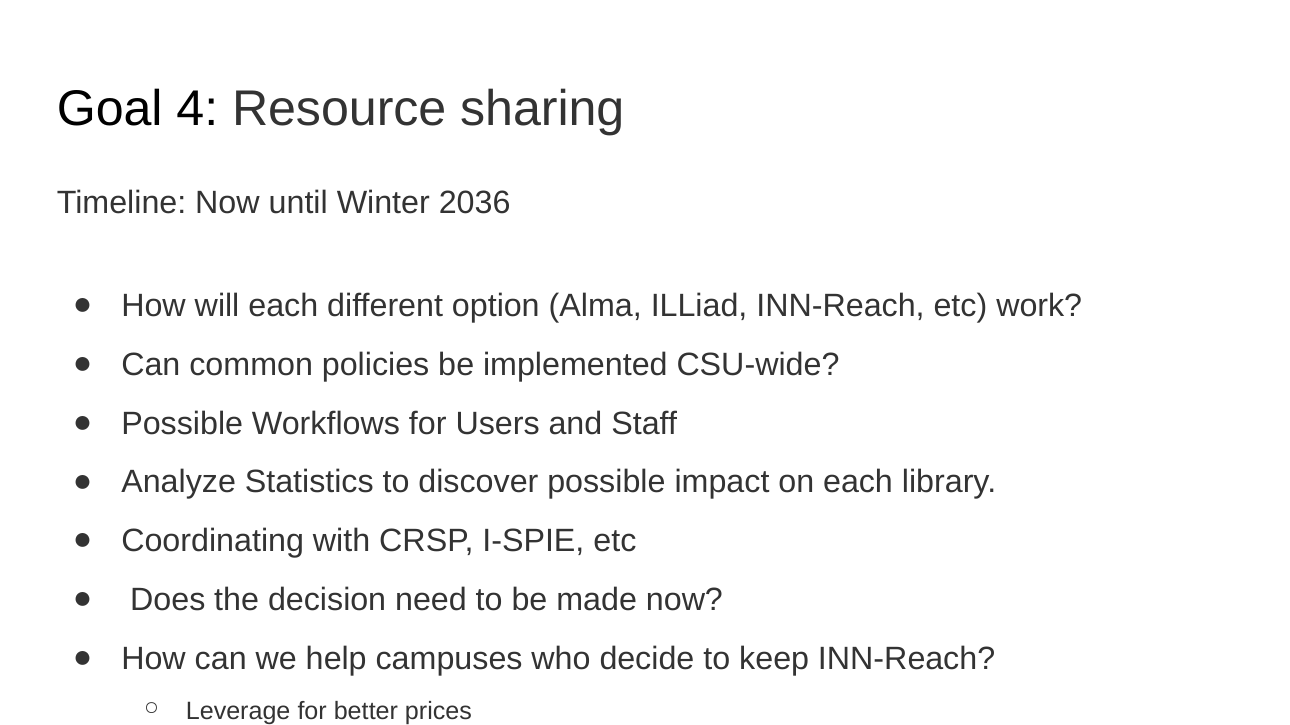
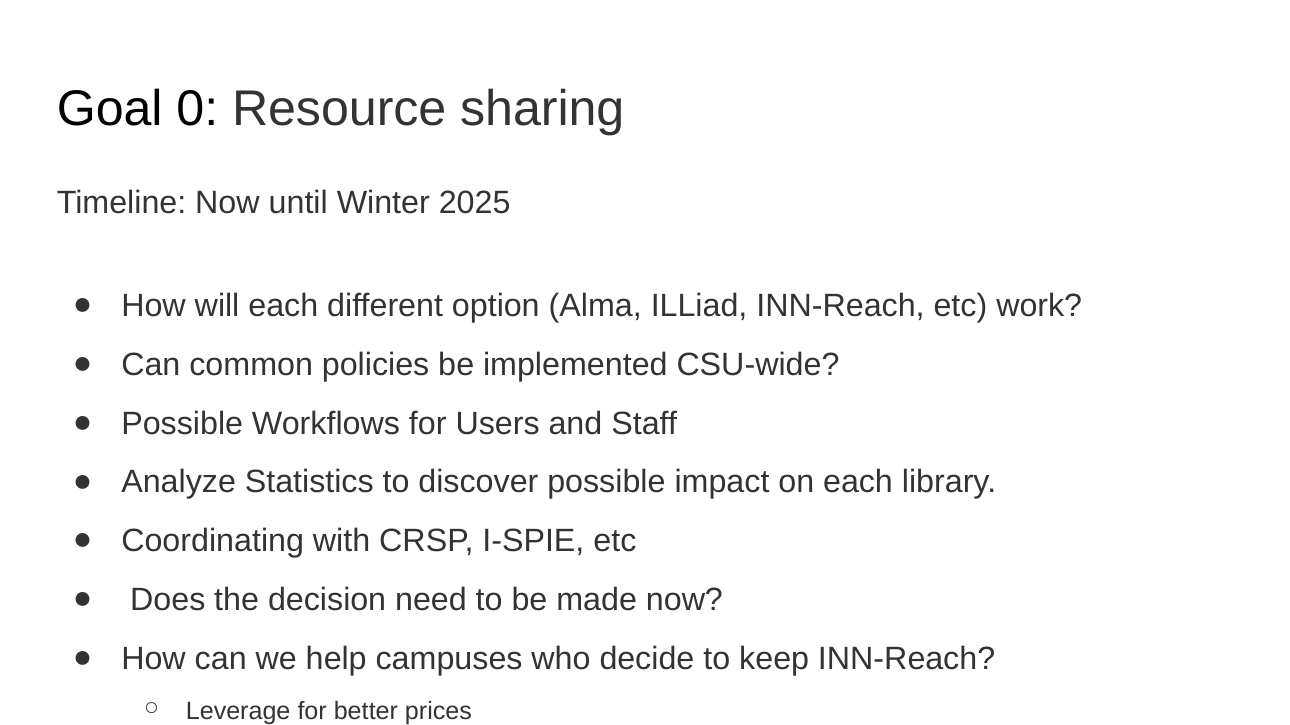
4: 4 -> 0
2036: 2036 -> 2025
